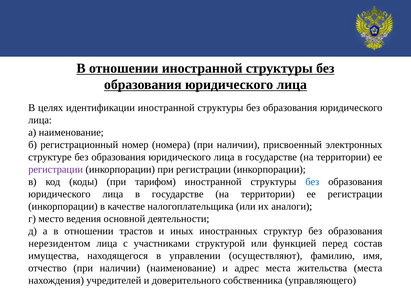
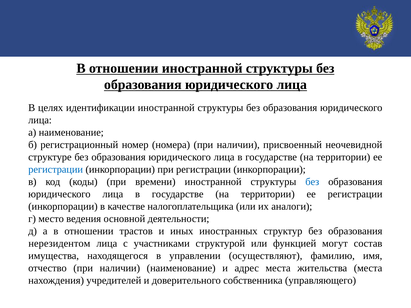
электронных: электронных -> неочевидной
регистрации at (56, 170) colour: purple -> blue
тарифом: тарифом -> времени
перед: перед -> могут
